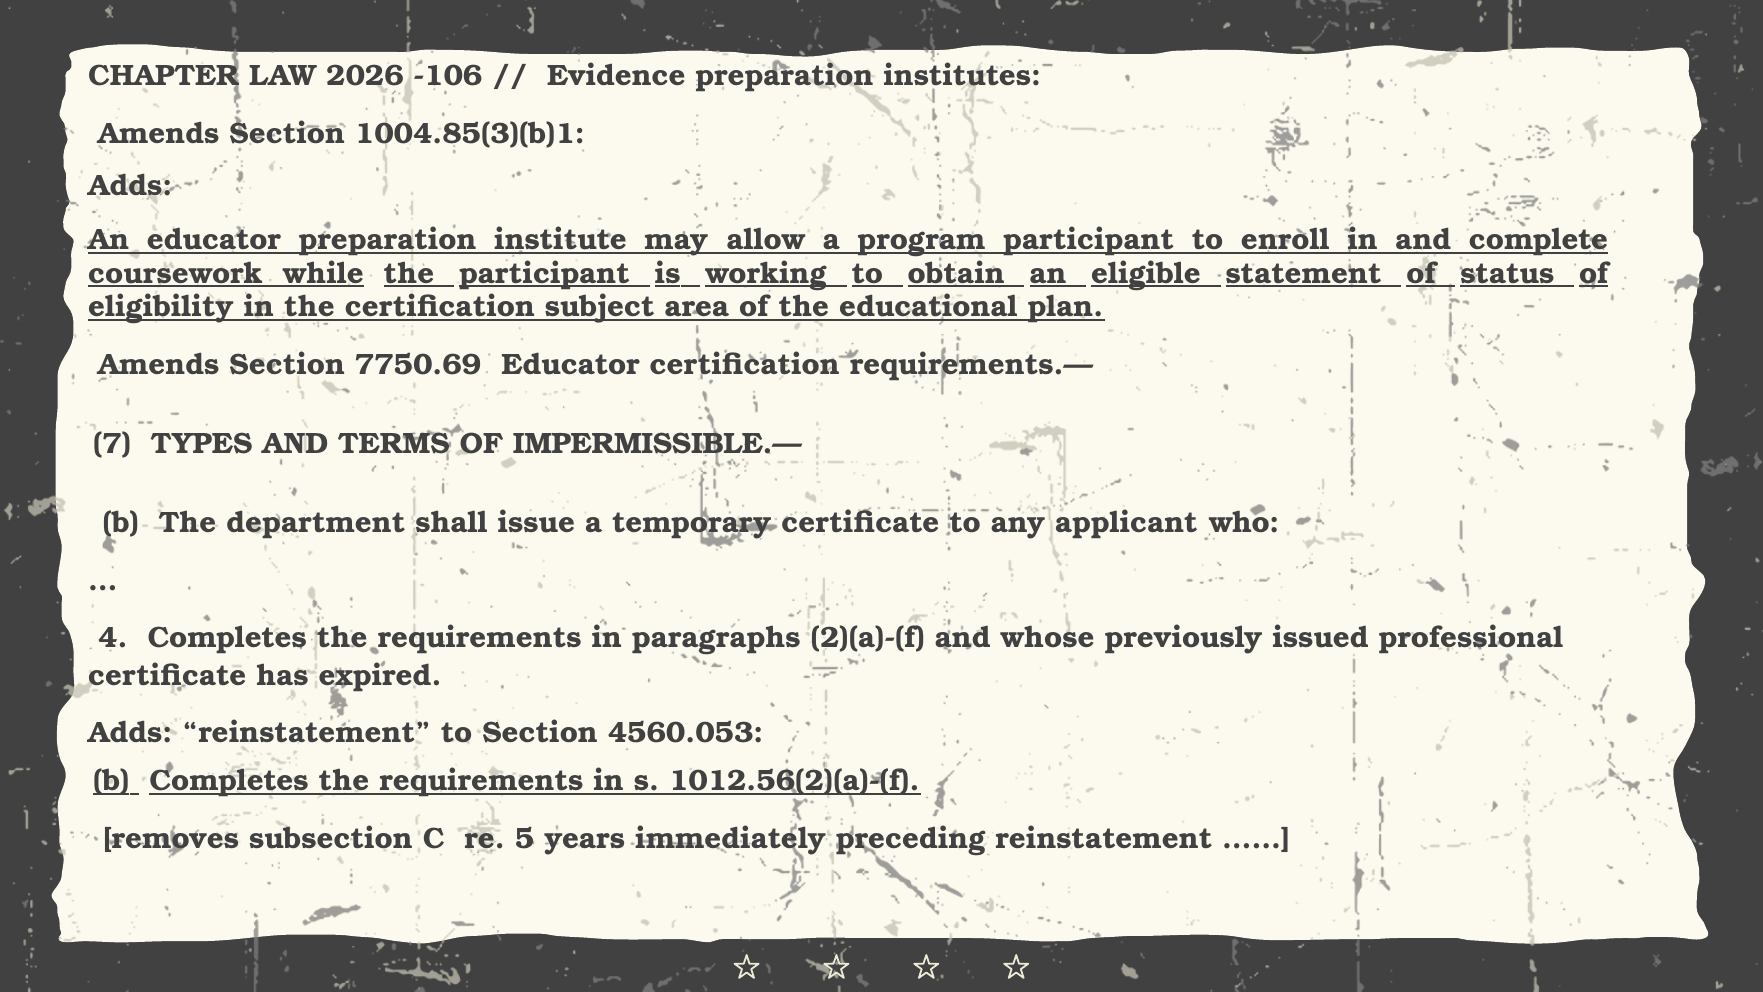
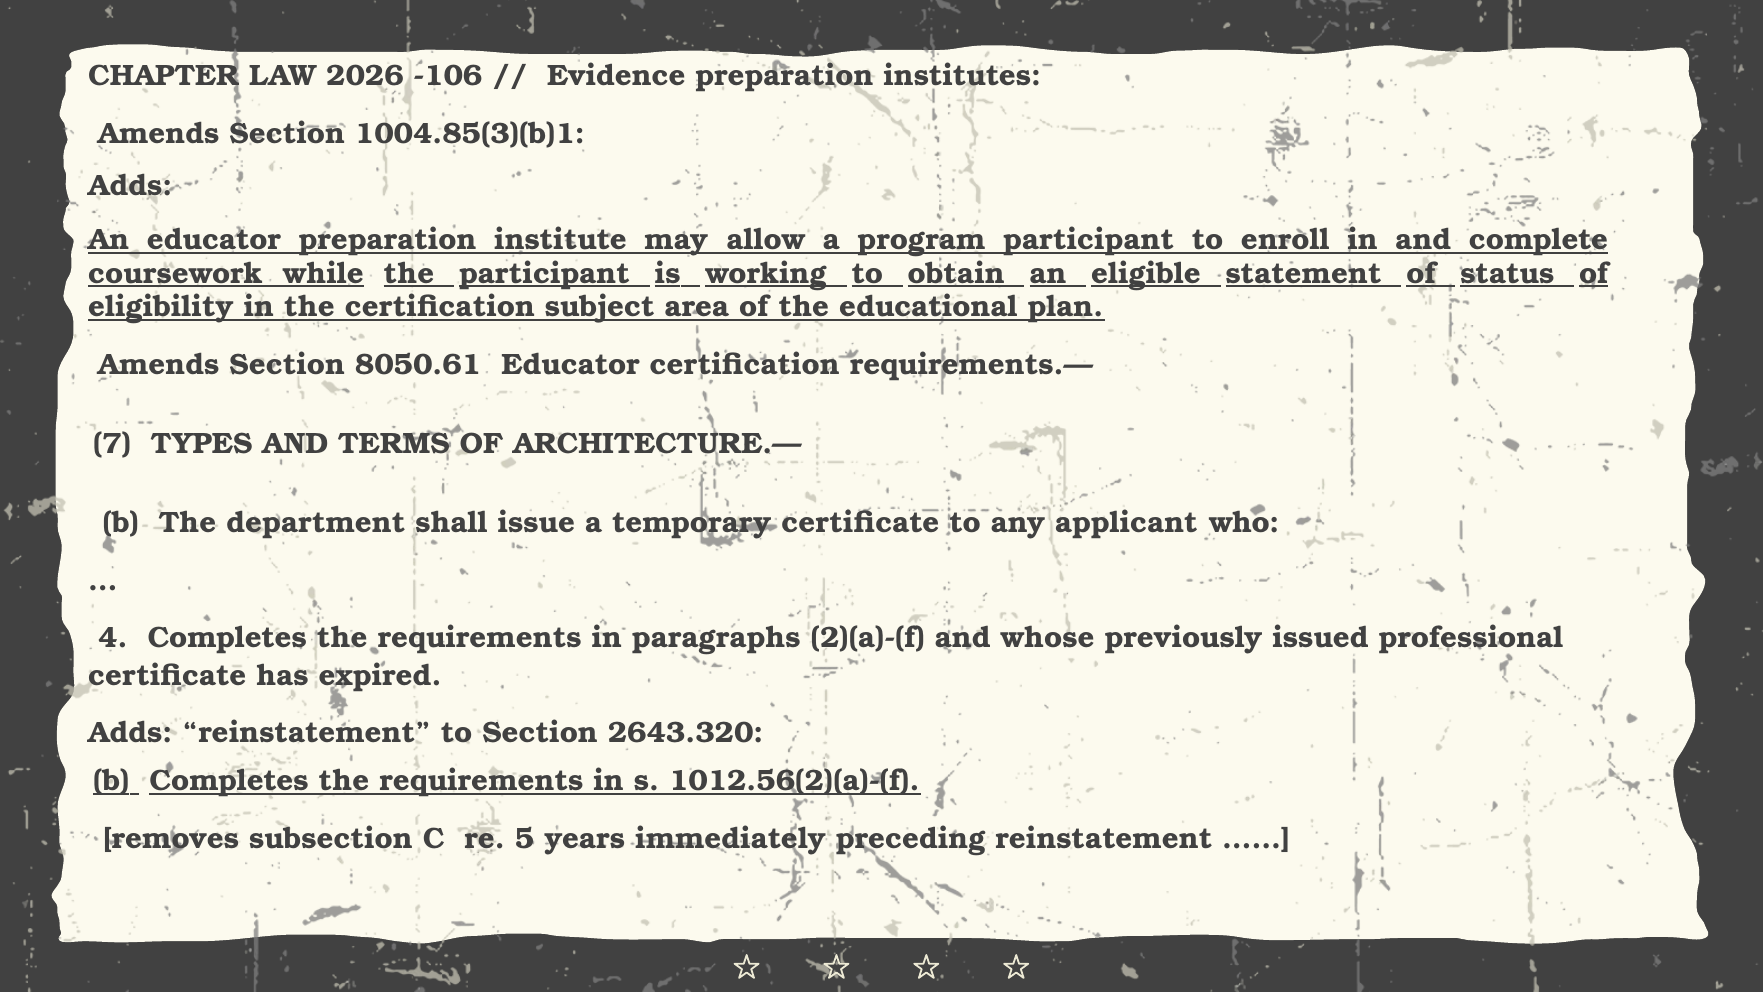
7750.69: 7750.69 -> 8050.61
IMPERMISSIBLE.—: IMPERMISSIBLE.— -> ARCHITECTURE.—
4560.053: 4560.053 -> 2643.320
